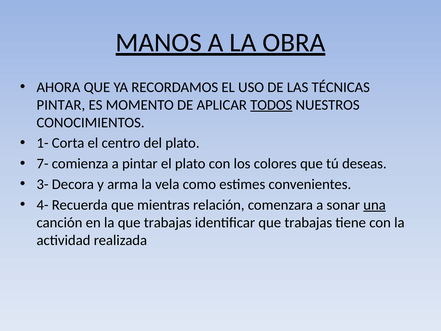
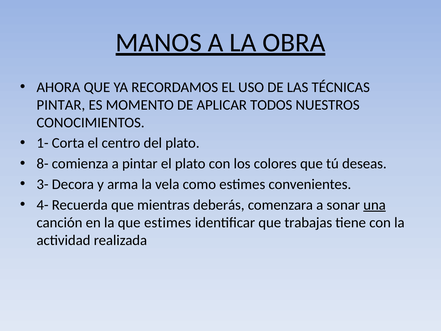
TODOS underline: present -> none
7-: 7- -> 8-
relación: relación -> deberás
la que trabajas: trabajas -> estimes
